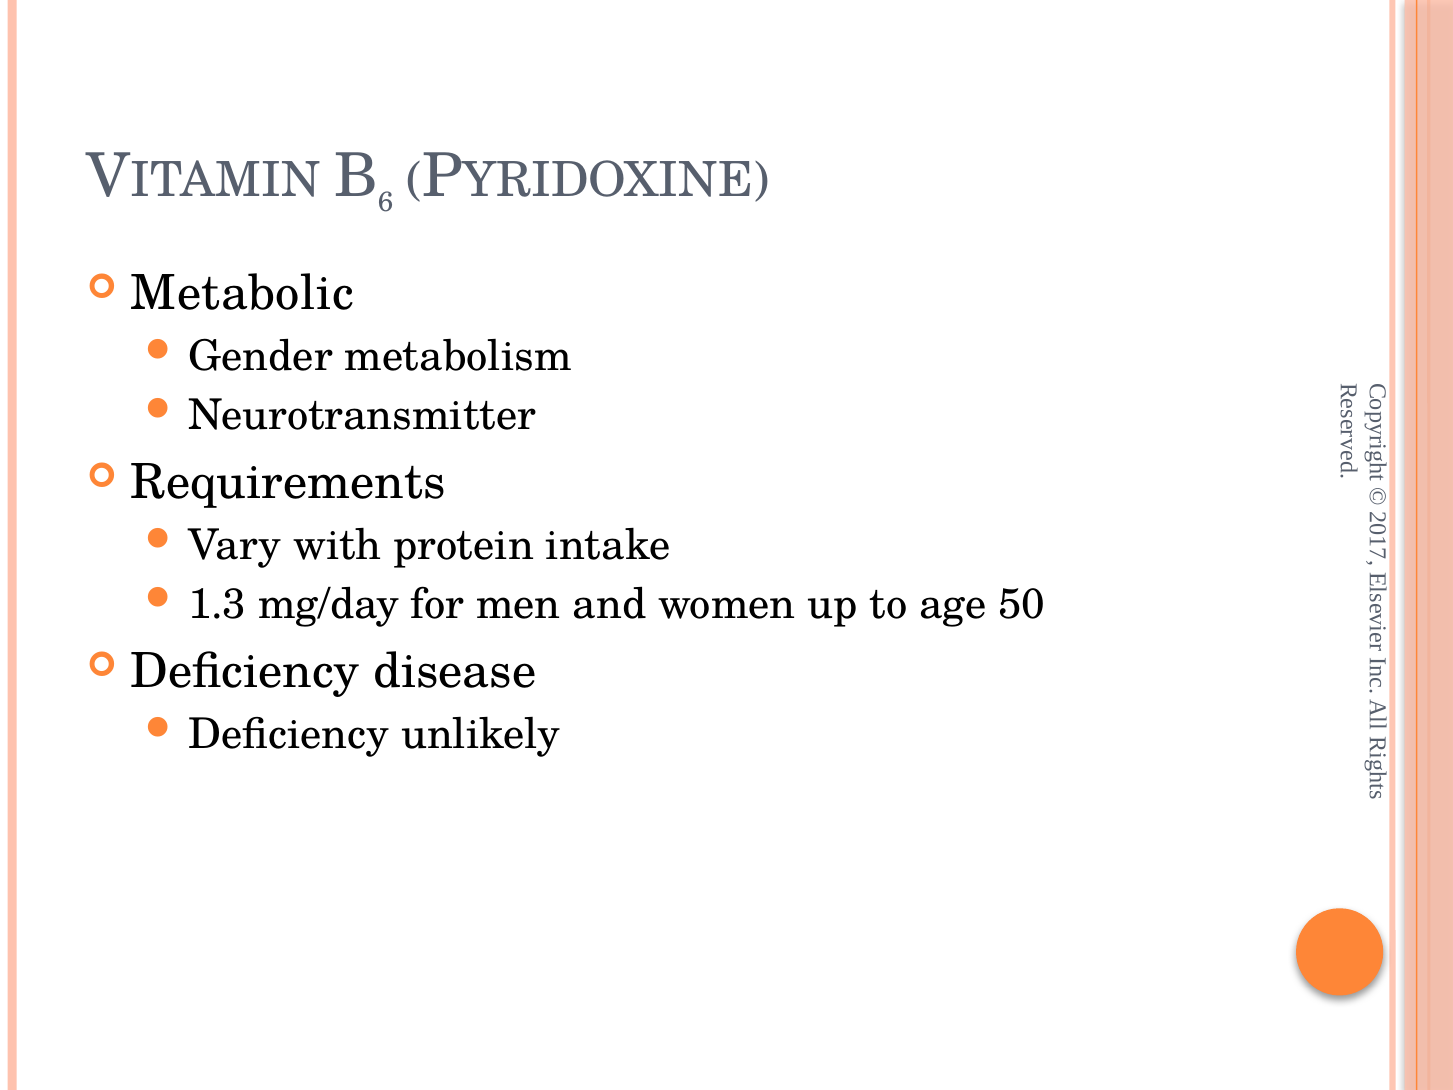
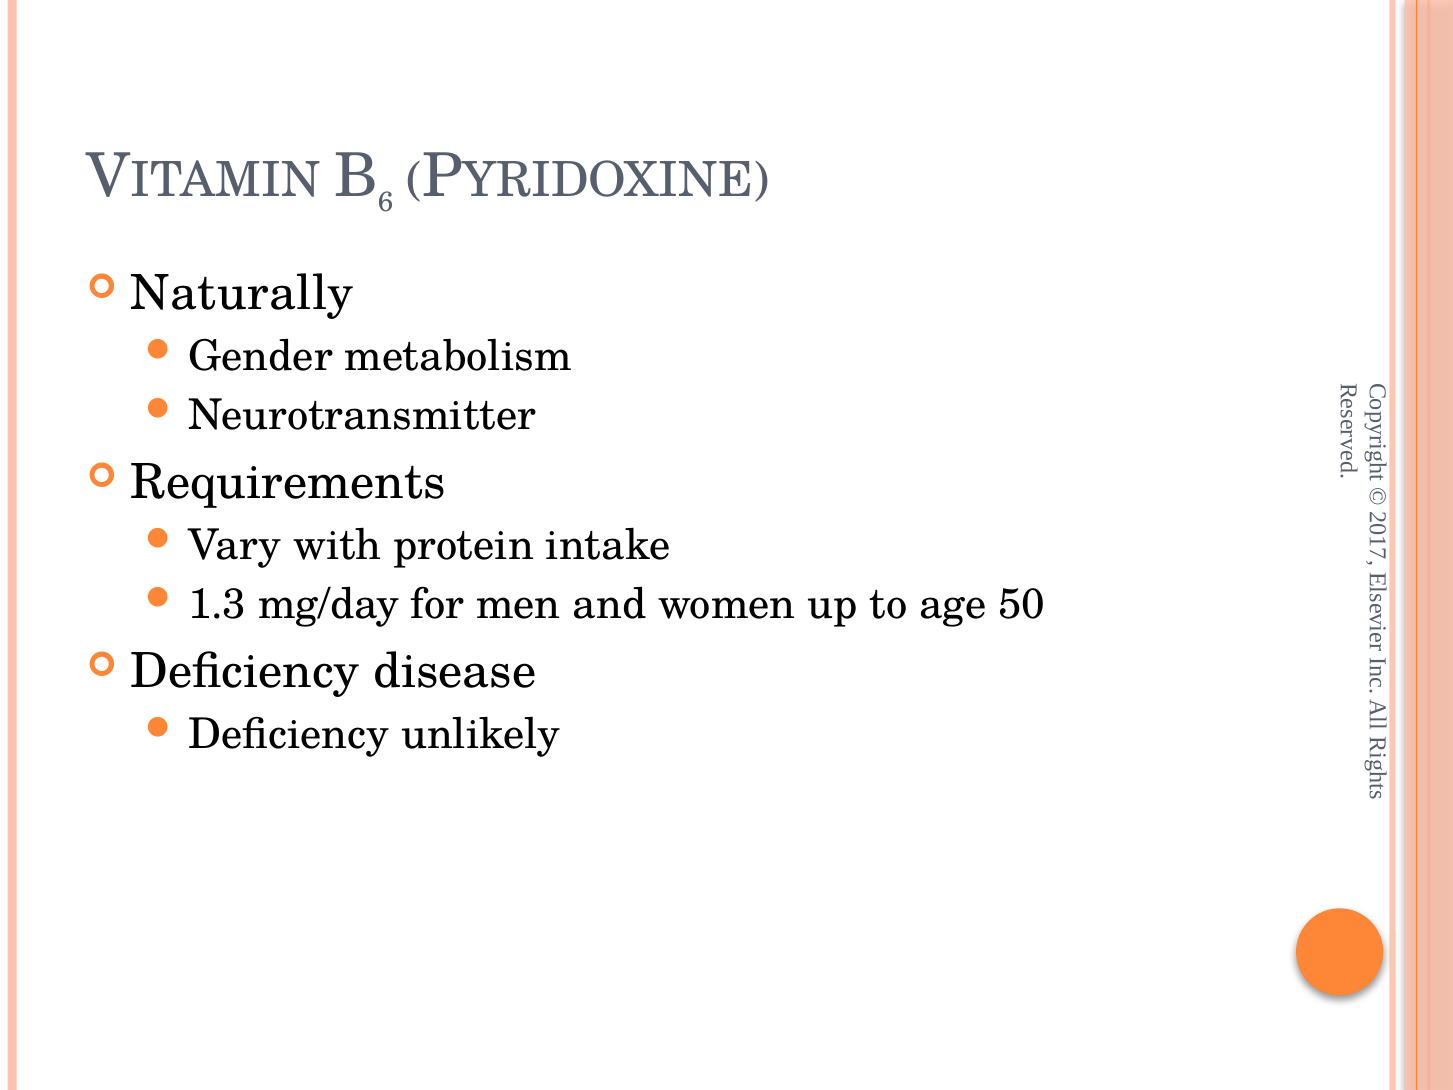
Metabolic: Metabolic -> Naturally
